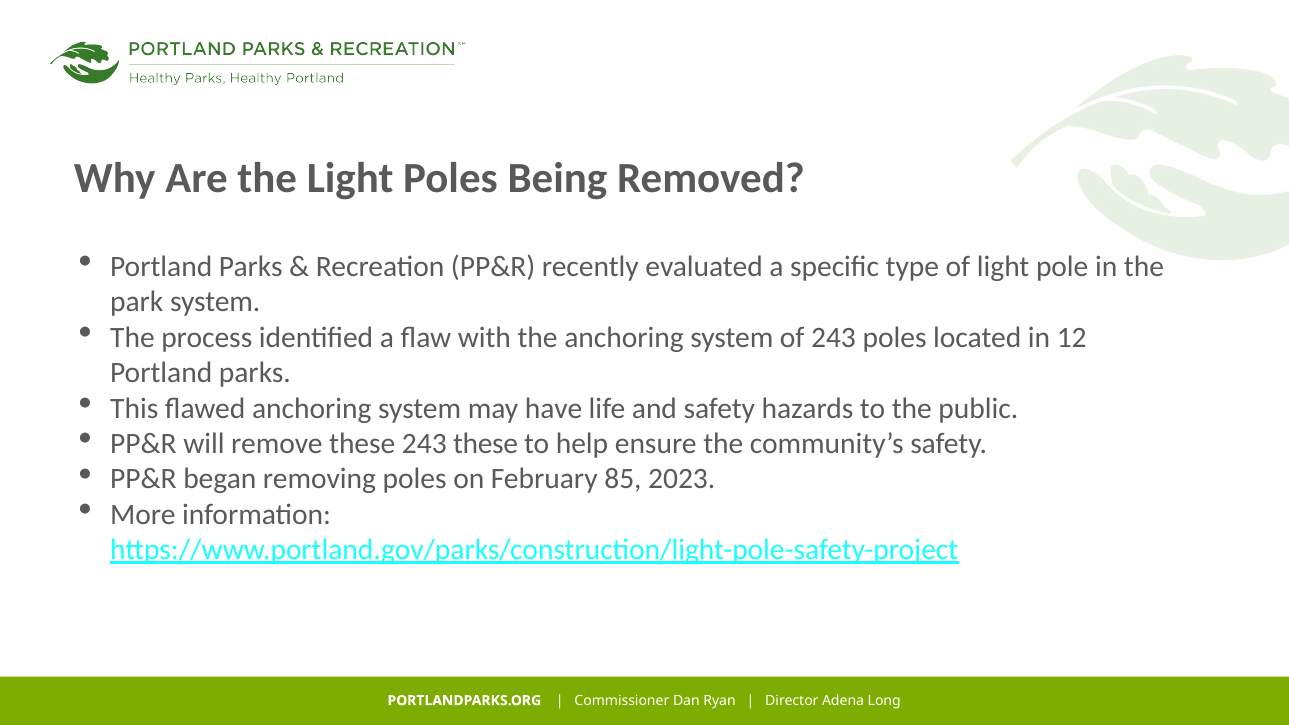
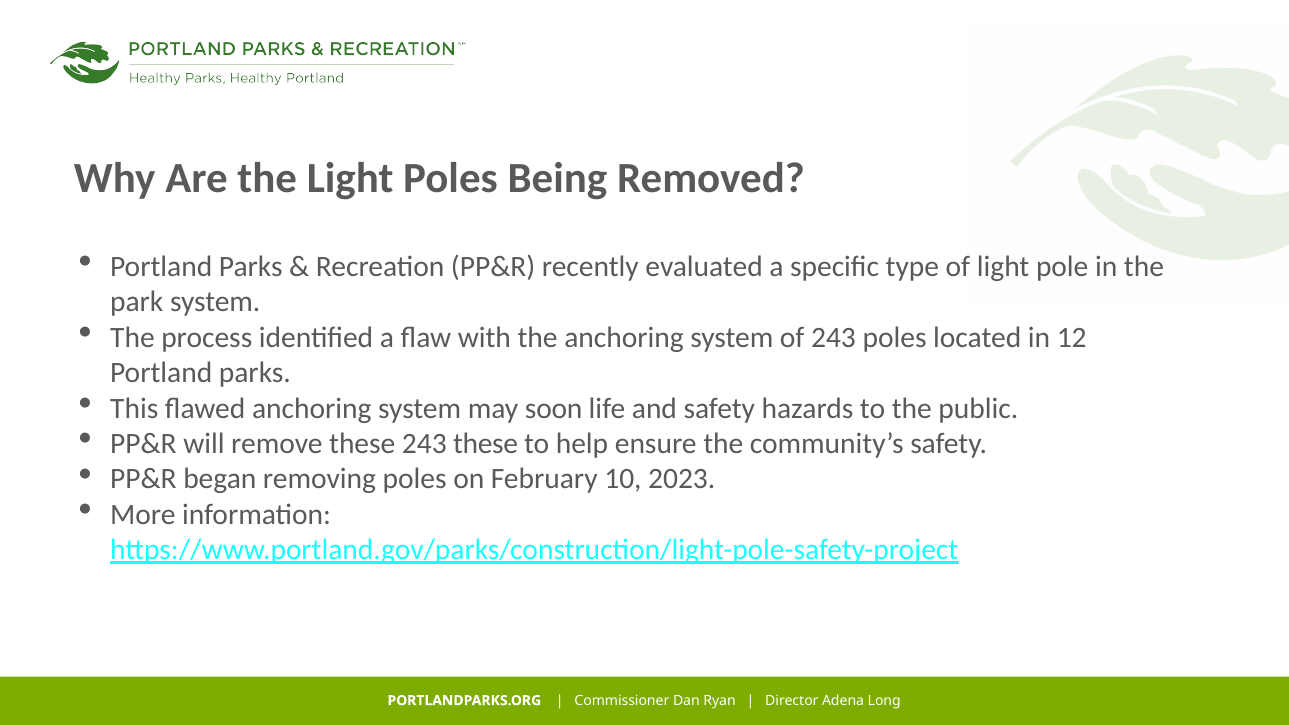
have: have -> soon
85: 85 -> 10
